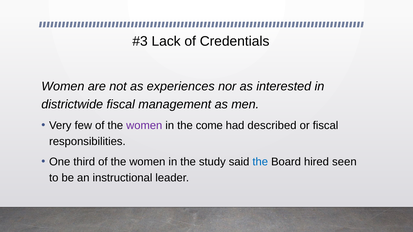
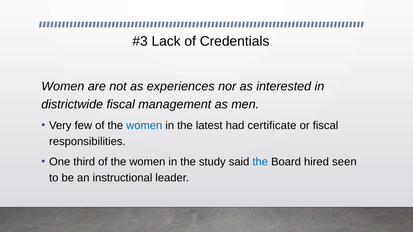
women at (144, 126) colour: purple -> blue
come: come -> latest
described: described -> certificate
